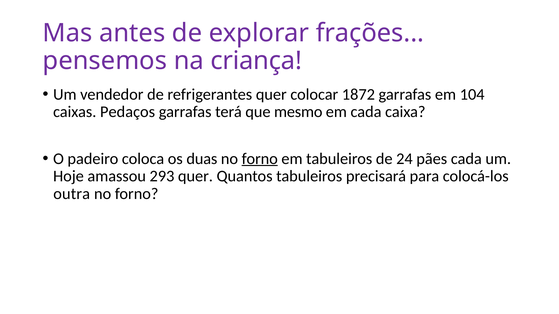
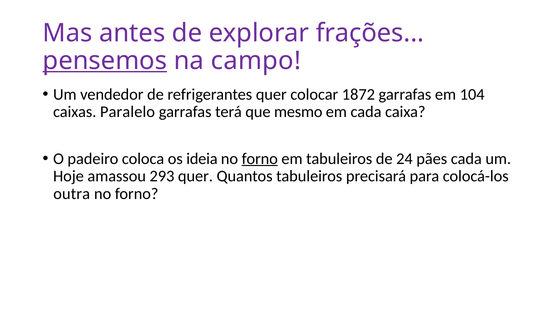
pensemos underline: none -> present
criança: criança -> campo
Pedaços: Pedaços -> Paralelo
duas: duas -> ideia
